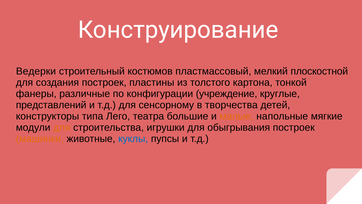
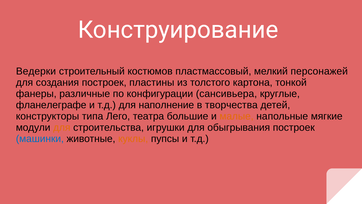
плоскостной: плоскостной -> персонажей
учреждение: учреждение -> сансивьера
представлений: представлений -> фланелеграфе
сенсорному: сенсорному -> наполнение
машинки colour: orange -> blue
куклы colour: blue -> orange
